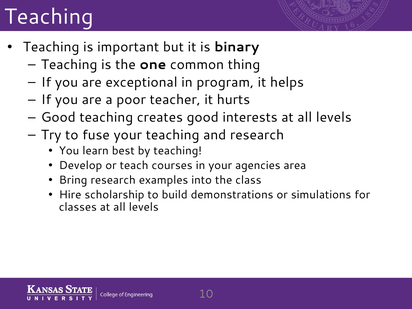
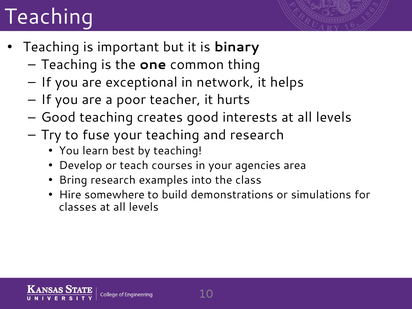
program: program -> network
scholarship: scholarship -> somewhere
